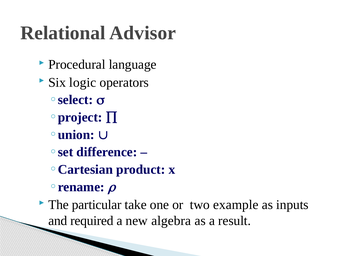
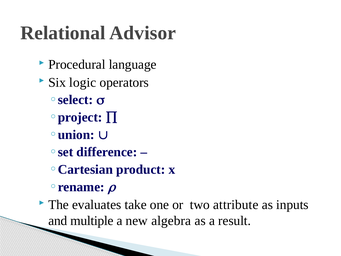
particular: particular -> evaluates
example: example -> attribute
required: required -> multiple
